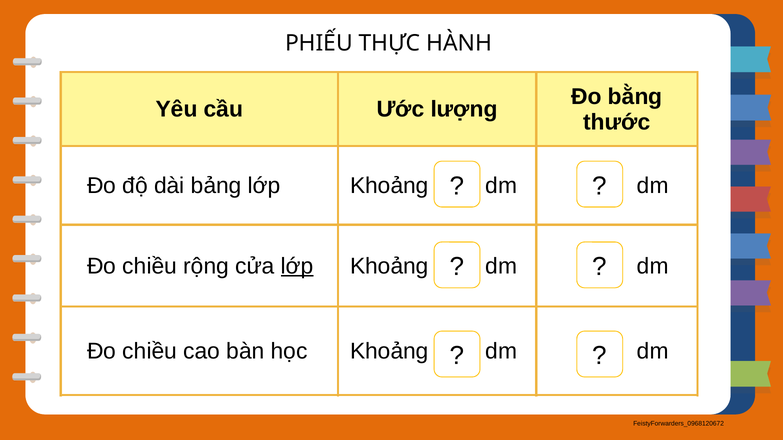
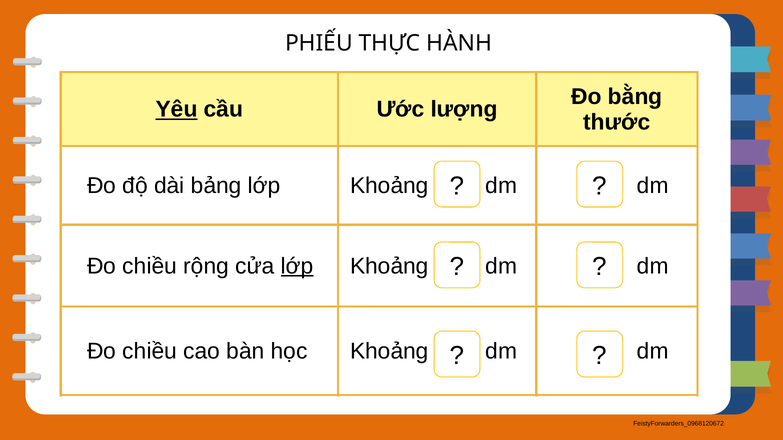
Yêu underline: none -> present
